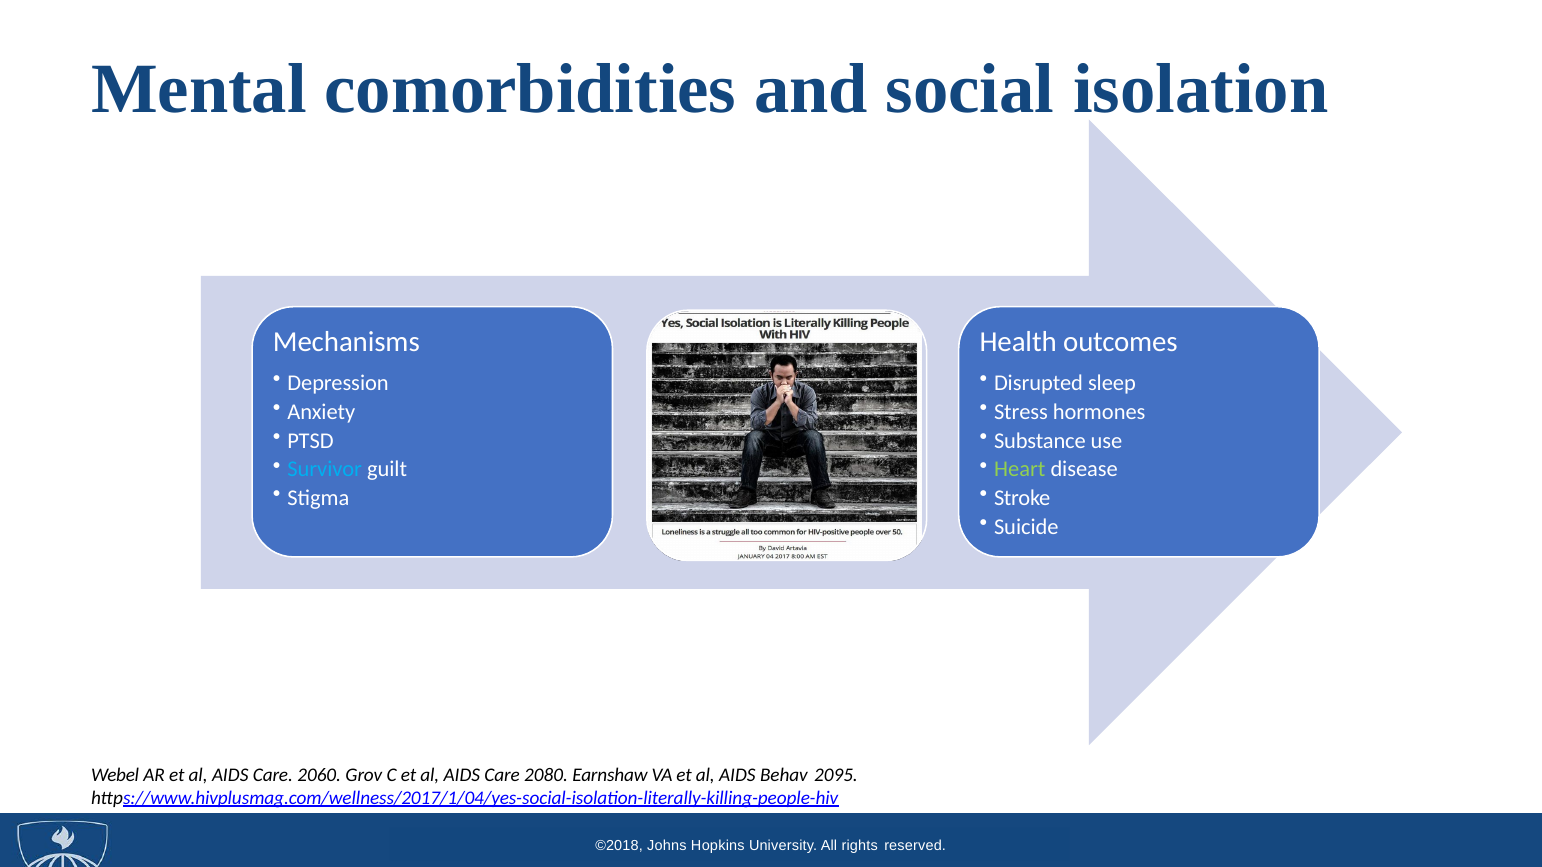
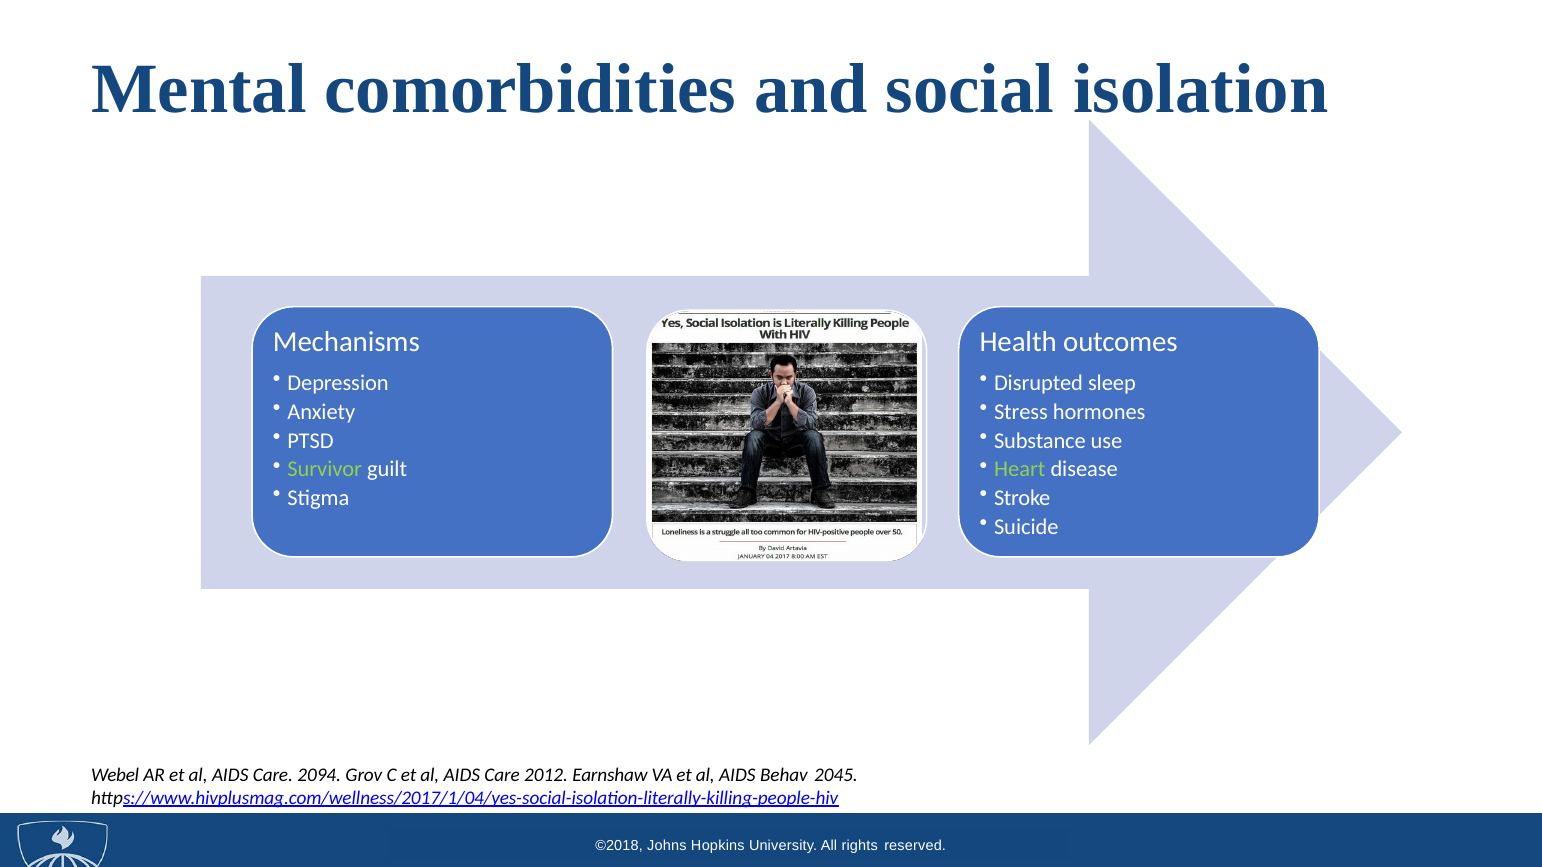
Survivor colour: light blue -> light green
2060: 2060 -> 2094
2080: 2080 -> 2012
2095: 2095 -> 2045
